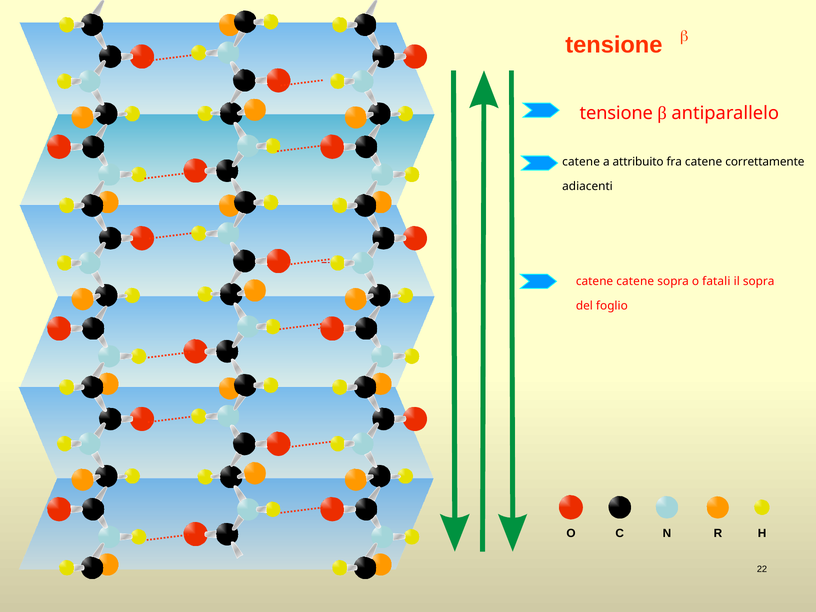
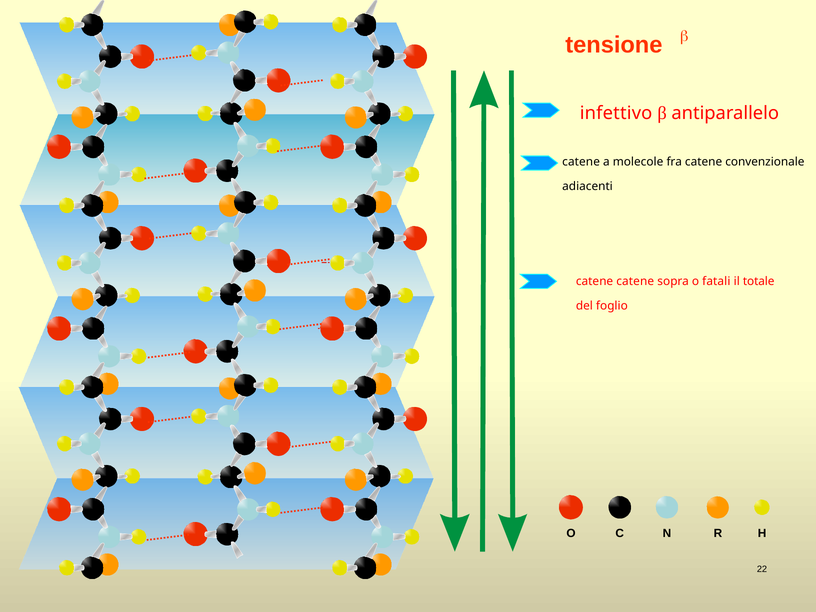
tensione at (616, 113): tensione -> infettivo
attribuito: attribuito -> molecole
correttamente: correttamente -> convenzionale
il sopra: sopra -> totale
